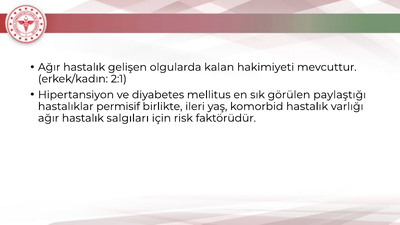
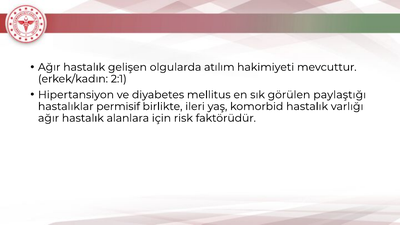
kalan: kalan -> atılım
salgıları: salgıları -> alanlara
